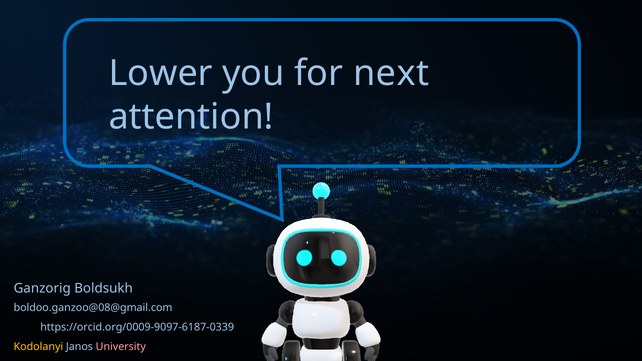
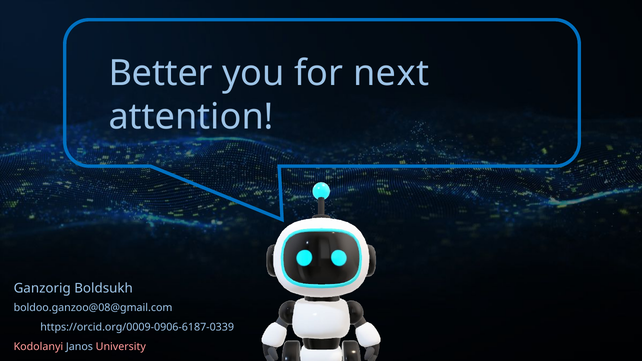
Lower: Lower -> Better
https://orcid.org/0009-9097-6187-0339: https://orcid.org/0009-9097-6187-0339 -> https://orcid.org/0009-0906-6187-0339
Kodolanyi colour: yellow -> pink
